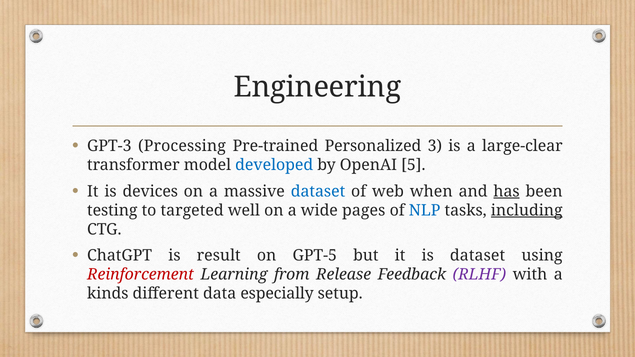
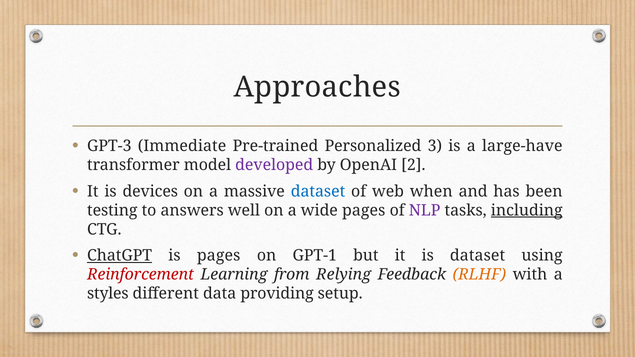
Engineering: Engineering -> Approaches
Processing: Processing -> Immediate
large-clear: large-clear -> large-have
developed colour: blue -> purple
5: 5 -> 2
has underline: present -> none
targeted: targeted -> answers
NLP colour: blue -> purple
ChatGPT underline: none -> present
is result: result -> pages
GPT-5: GPT-5 -> GPT-1
Release: Release -> Relying
RLHF colour: purple -> orange
kinds: kinds -> styles
especially: especially -> providing
